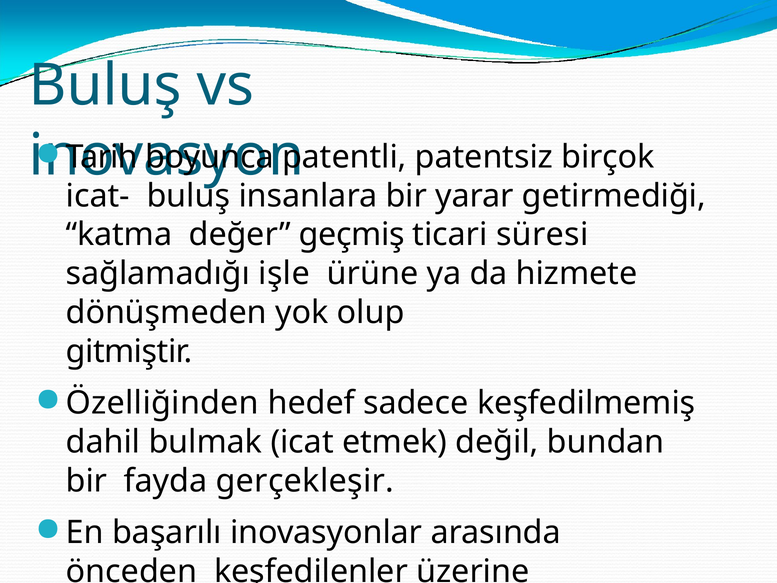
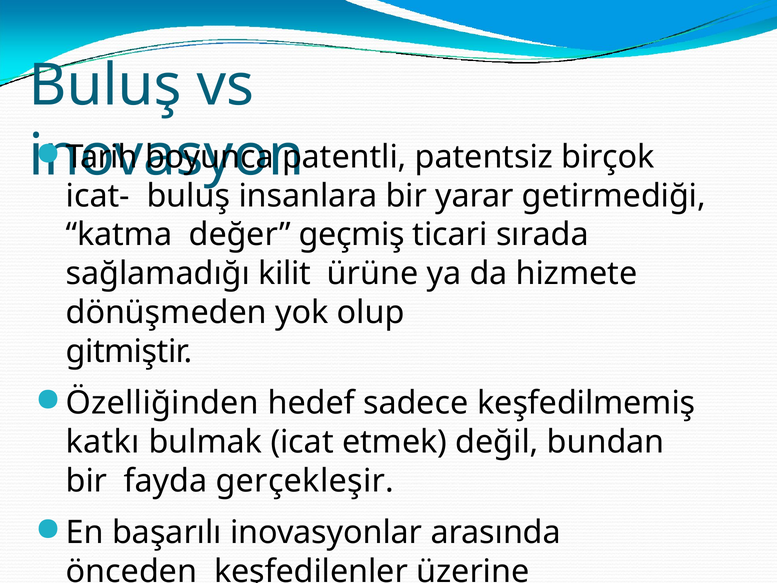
süresi: süresi -> sırada
işle: işle -> kilit
dahil: dahil -> katkı
